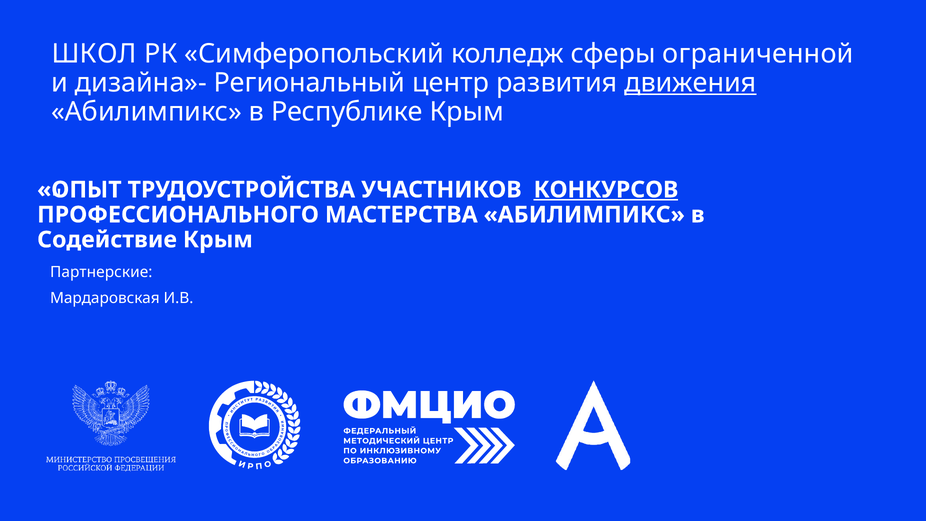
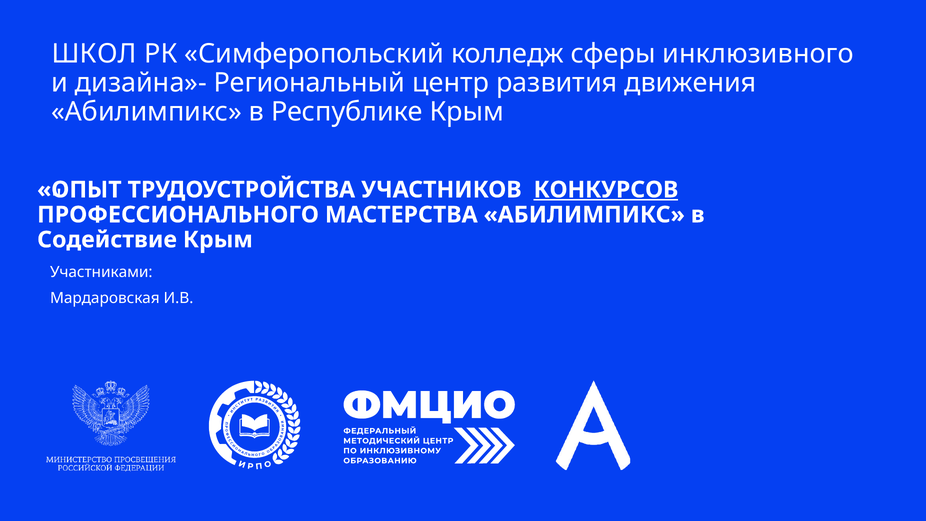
ограниченной: ограниченной -> инклюзивного
движения underline: present -> none
Партнерские: Партнерские -> Участниками
